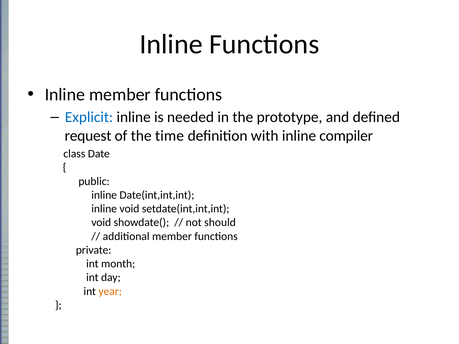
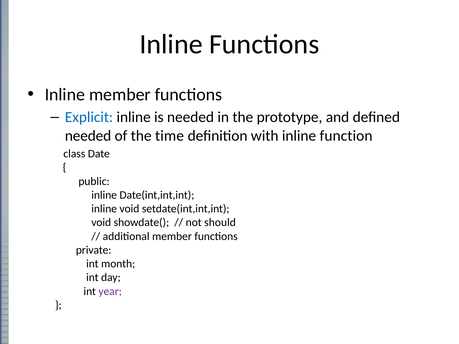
request at (88, 136): request -> needed
compiler: compiler -> function
year colour: orange -> purple
